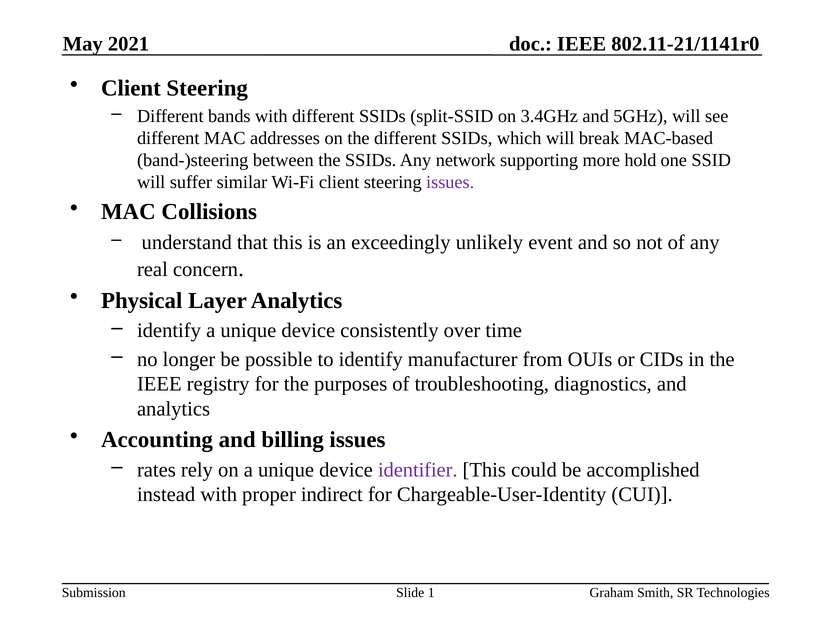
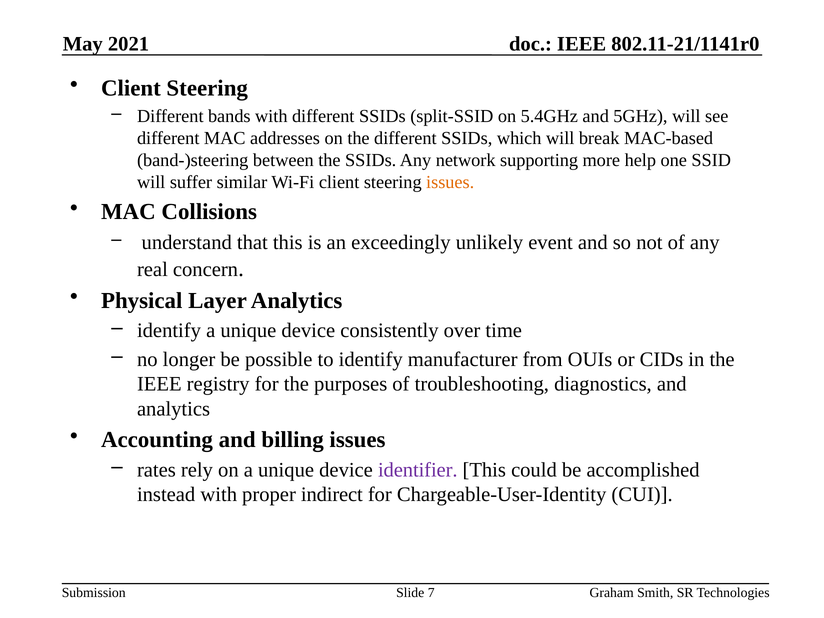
3.4GHz: 3.4GHz -> 5.4GHz
hold: hold -> help
issues at (450, 182) colour: purple -> orange
1: 1 -> 7
